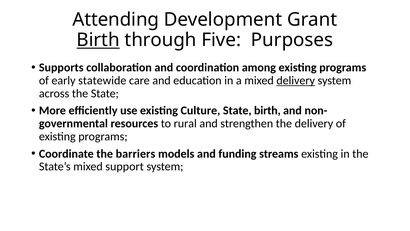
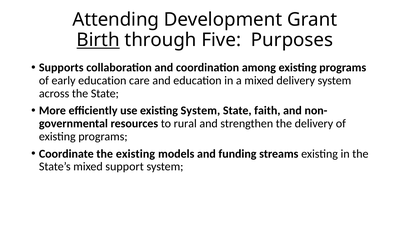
early statewide: statewide -> education
delivery at (296, 80) underline: present -> none
existing Culture: Culture -> System
State birth: birth -> faith
the barriers: barriers -> existing
